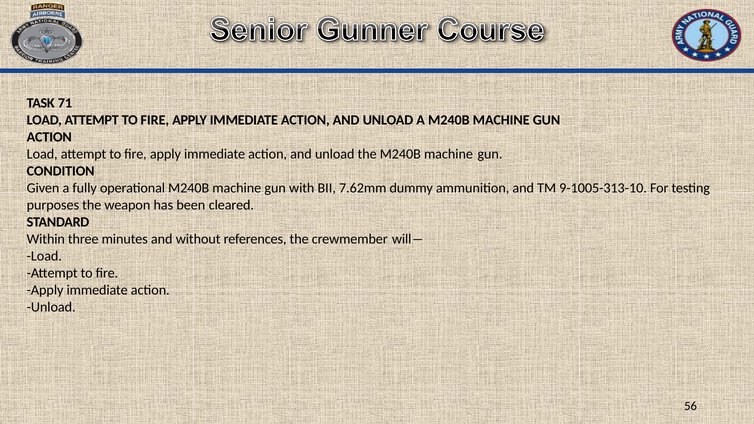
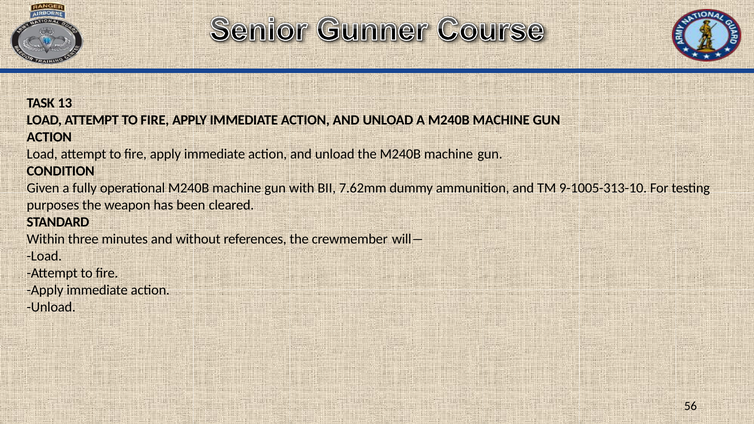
71: 71 -> 13
